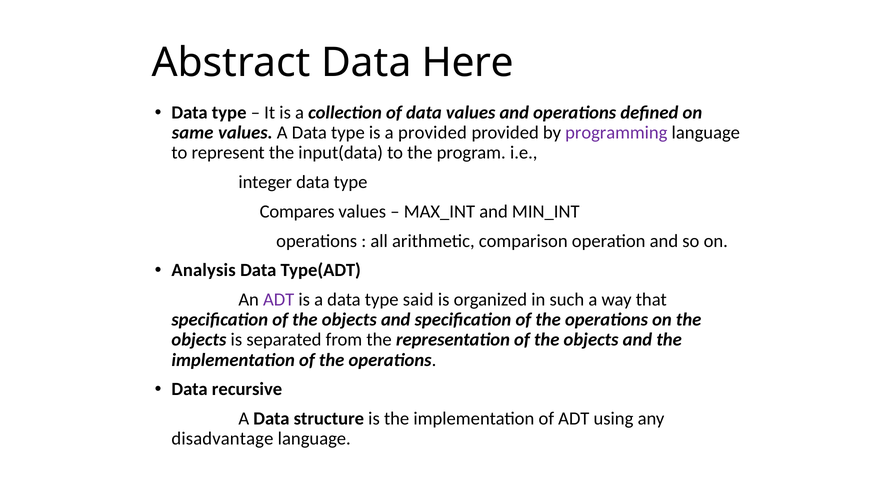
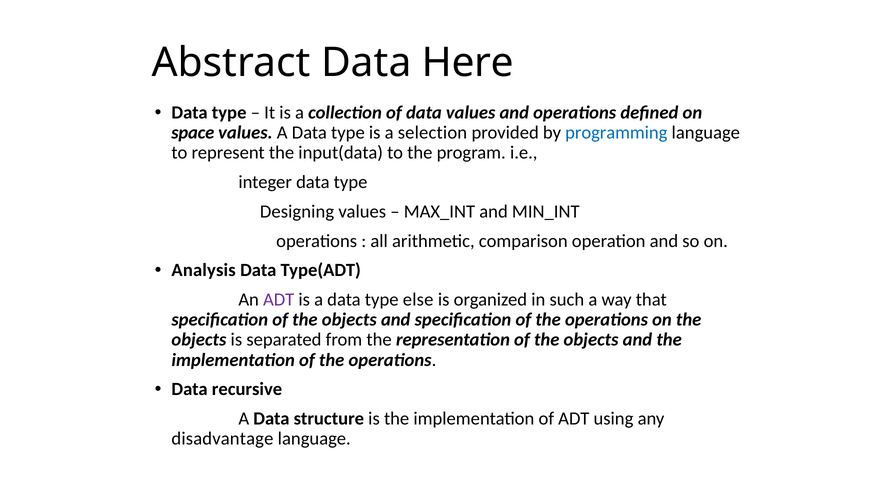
same: same -> space
a provided: provided -> selection
programming colour: purple -> blue
Compares: Compares -> Designing
said: said -> else
